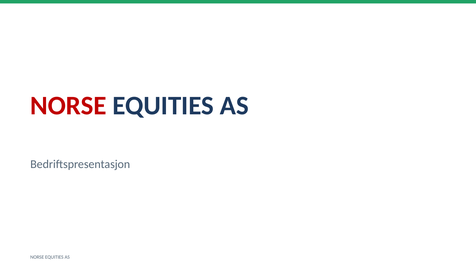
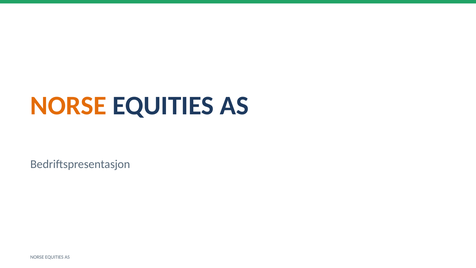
NORSE at (68, 106) colour: red -> orange
